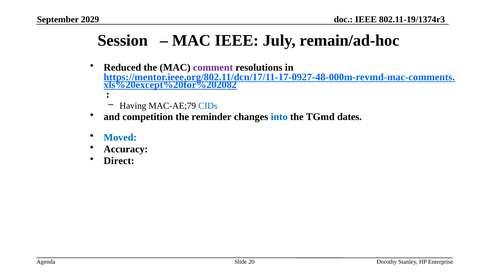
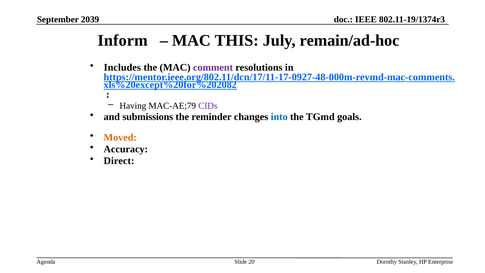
2029: 2029 -> 2039
Session: Session -> Inform
MAC IEEE: IEEE -> THIS
Reduced: Reduced -> Includes
CIDs colour: blue -> purple
competition: competition -> submissions
dates: dates -> goals
Moved colour: blue -> orange
